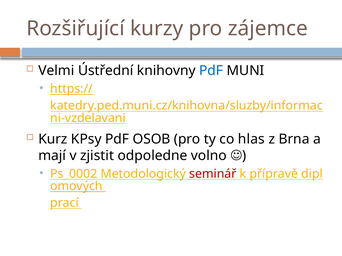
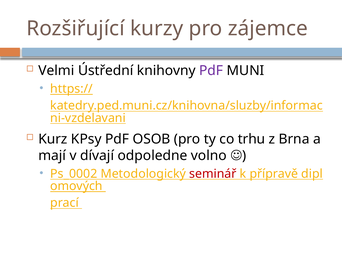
PdF at (211, 71) colour: blue -> purple
hlas: hlas -> trhu
zjistit: zjistit -> dívají
